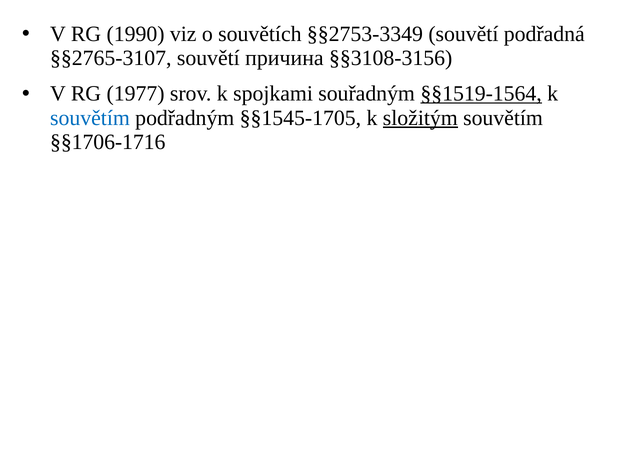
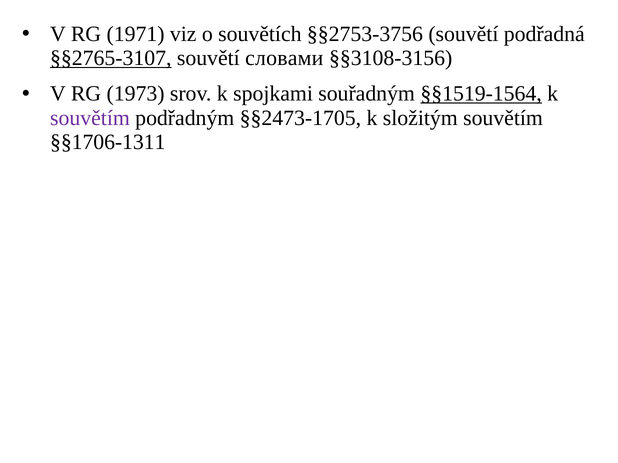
1990: 1990 -> 1971
§§2753-3349: §§2753-3349 -> §§2753-3756
§§2765-3107 underline: none -> present
причина: причина -> словами
1977: 1977 -> 1973
souvětím at (90, 118) colour: blue -> purple
§§1545-1705: §§1545-1705 -> §§2473-1705
složitým underline: present -> none
§§1706-1716: §§1706-1716 -> §§1706-1311
